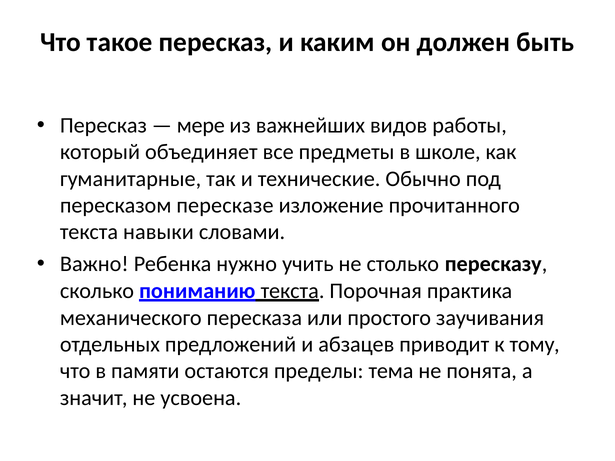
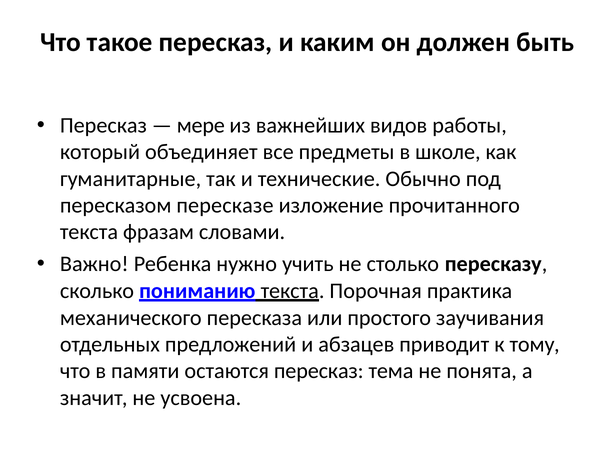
навыки: навыки -> фразам
остаются пределы: пределы -> пересказ
